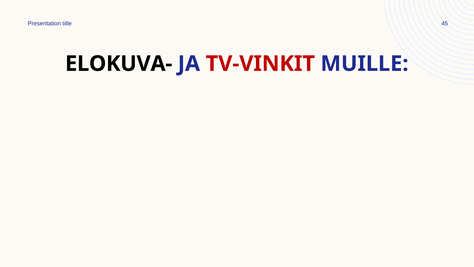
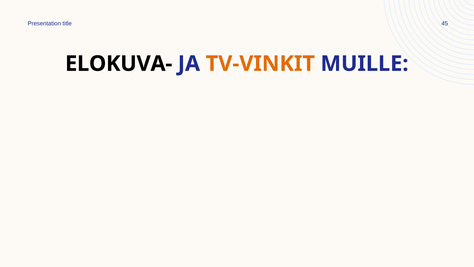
TV-VINKIT colour: red -> orange
